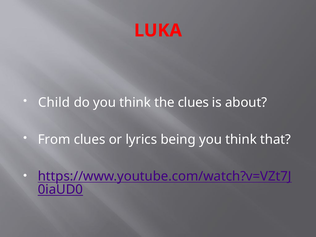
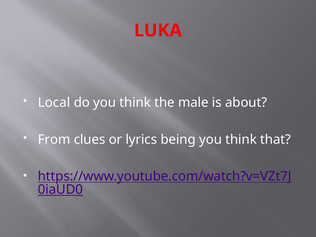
Child: Child -> Local
the clues: clues -> male
